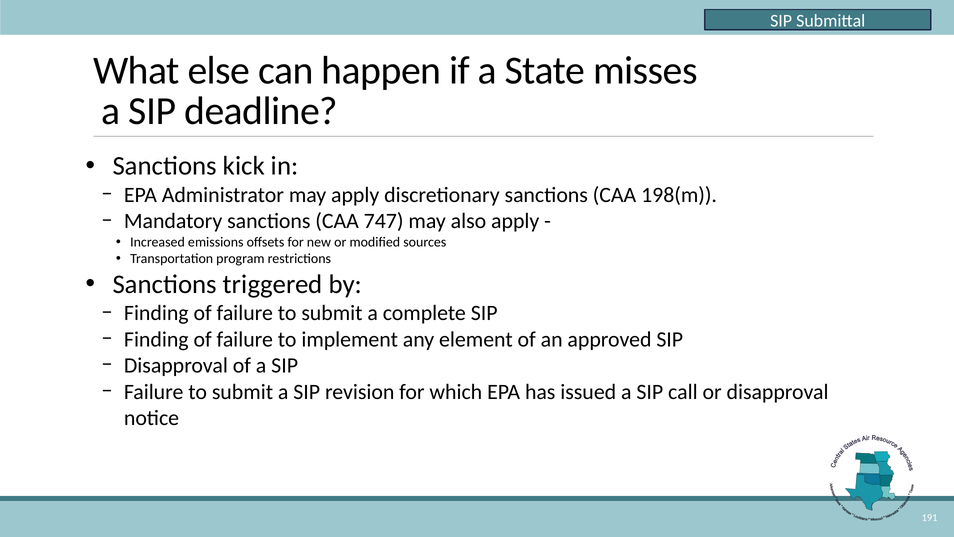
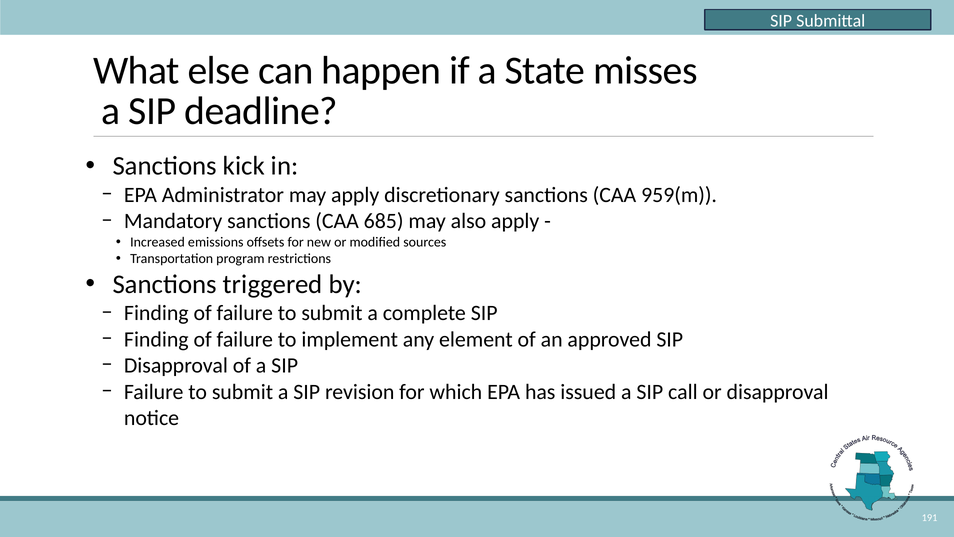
198(m: 198(m -> 959(m
747: 747 -> 685
